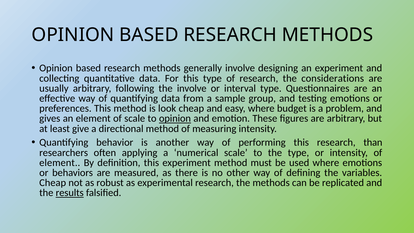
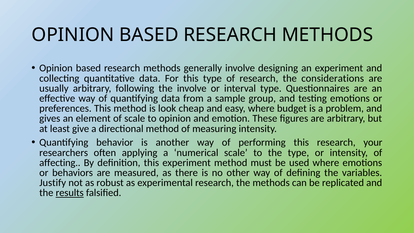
opinion at (175, 118) underline: present -> none
than: than -> your
element at (60, 163): element -> affecting
Cheap at (53, 183): Cheap -> Justify
